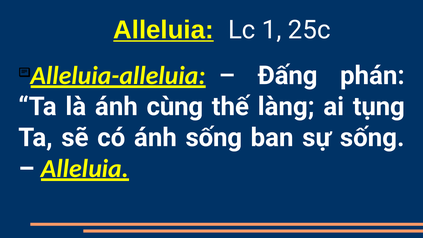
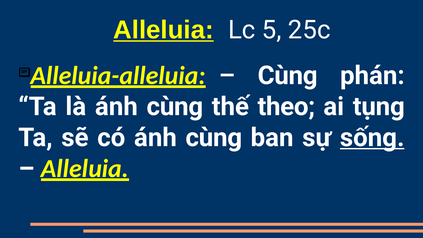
1: 1 -> 5
Đấng at (288, 76): Đấng -> Cùng
làng: làng -> theo
có ánh sống: sống -> cùng
sống at (372, 138) underline: none -> present
